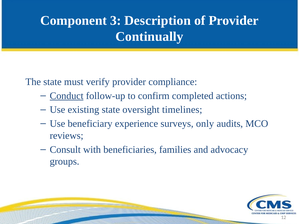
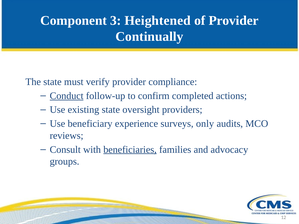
Description: Description -> Heightened
timelines: timelines -> providers
beneficiaries underline: none -> present
